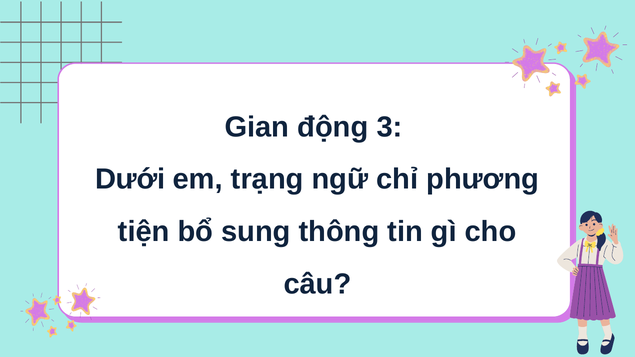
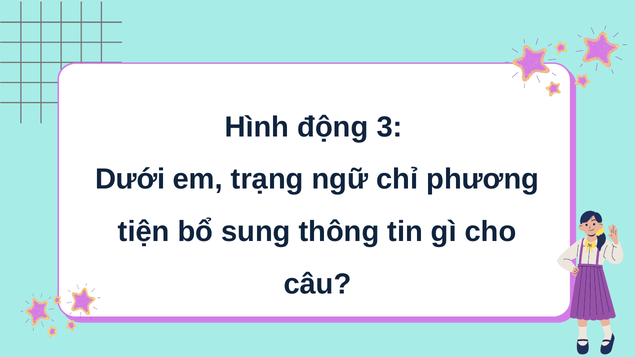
Gian: Gian -> Hình
